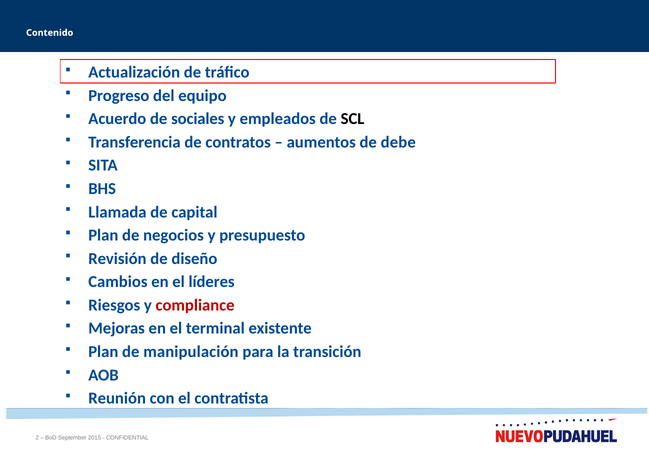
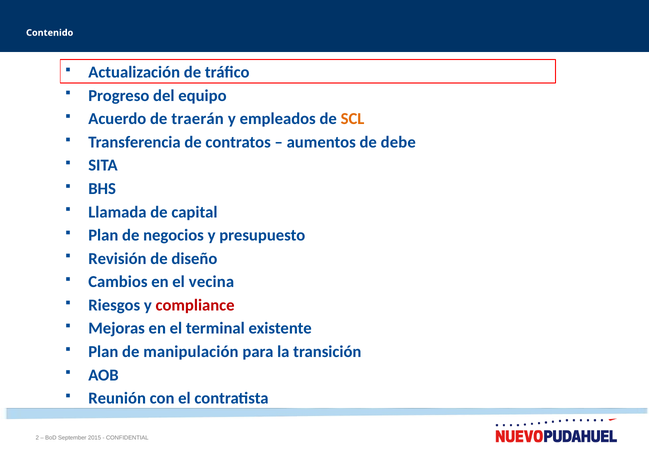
sociales: sociales -> traerán
SCL colour: black -> orange
líderes: líderes -> vecina
